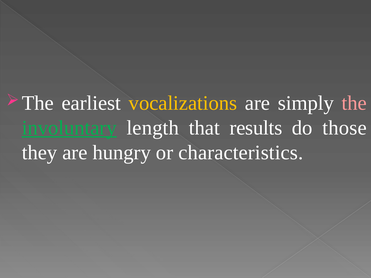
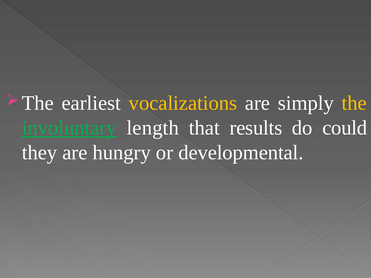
the colour: pink -> yellow
those: those -> could
characteristics: characteristics -> developmental
